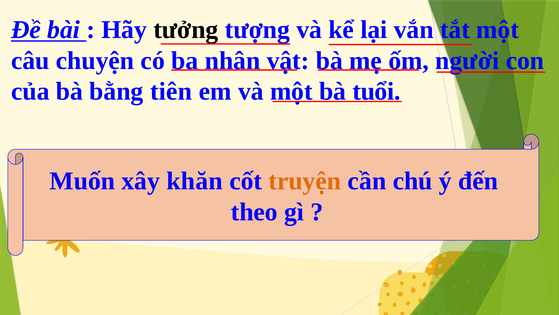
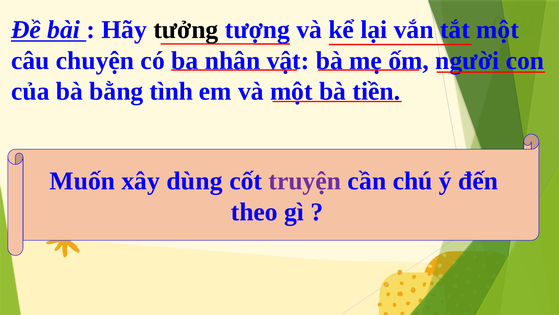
tiên: tiên -> tình
tuổi: tuổi -> tiền
khăn: khăn -> dùng
truyện colour: orange -> purple
